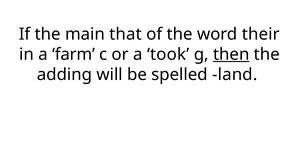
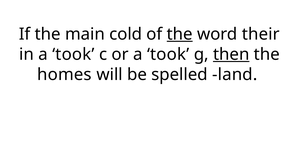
that: that -> cold
the at (180, 34) underline: none -> present
in a farm: farm -> took
adding: adding -> homes
